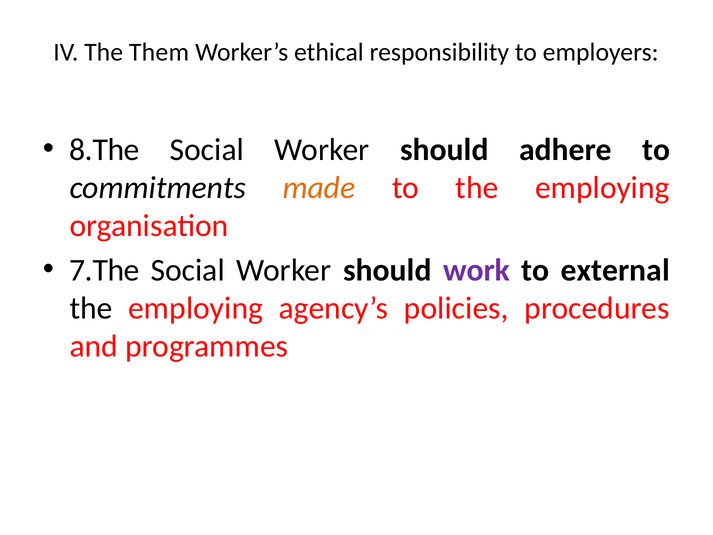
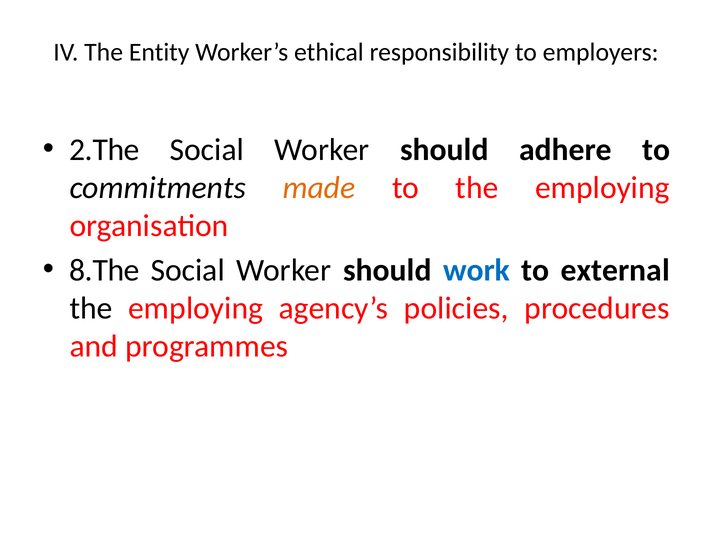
Them: Them -> Entity
8.The: 8.The -> 2.The
7.The: 7.The -> 8.The
work colour: purple -> blue
